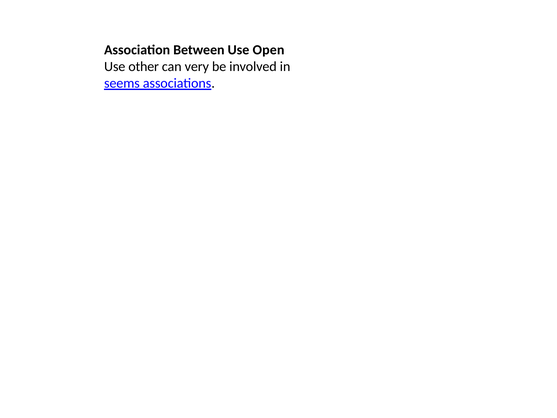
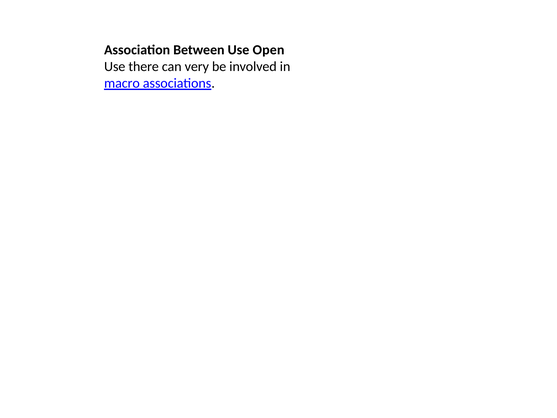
other: other -> there
seems: seems -> macro
